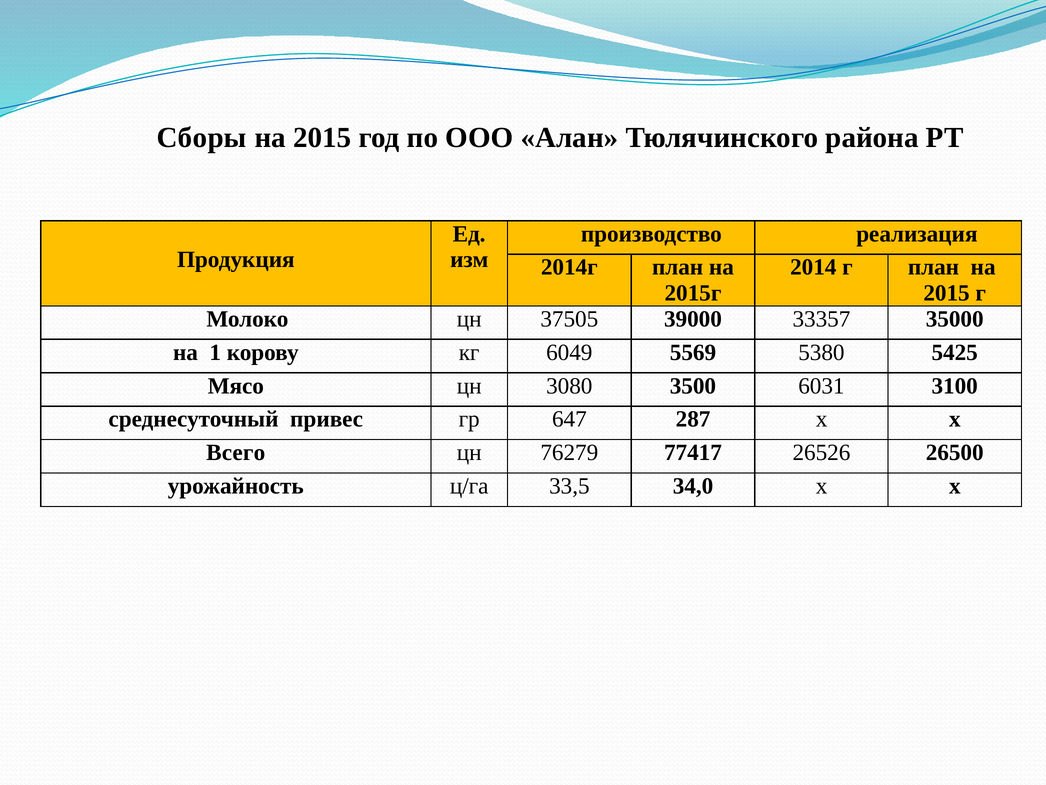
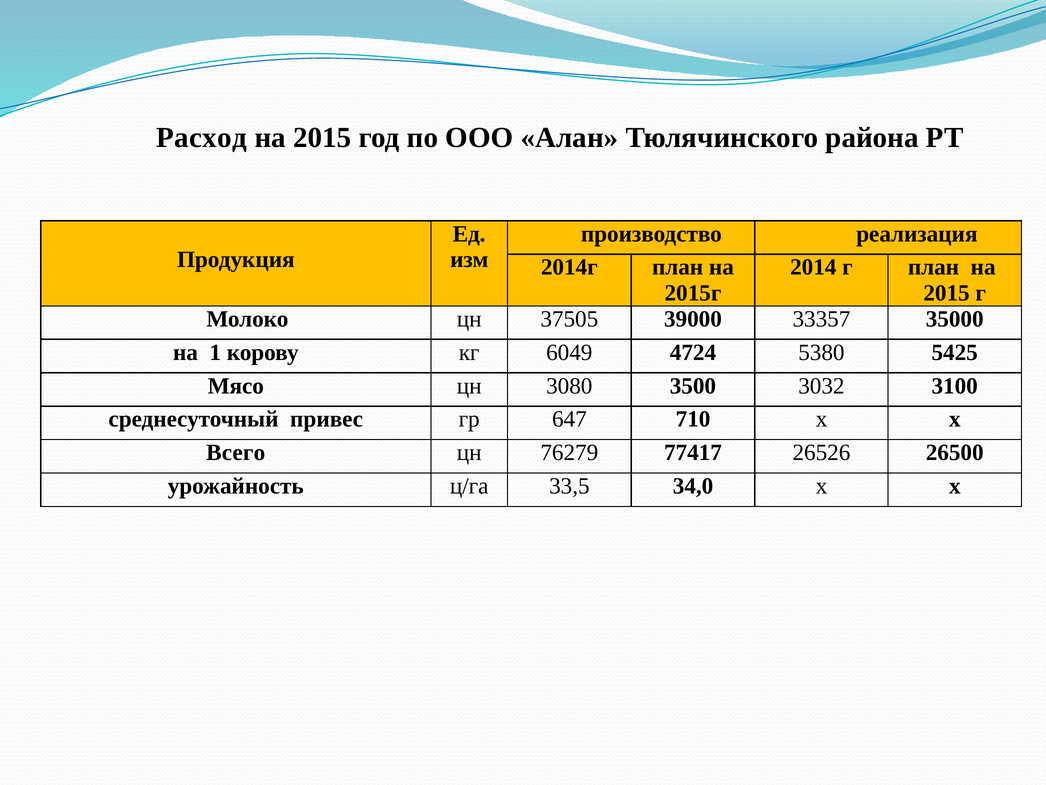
Сборы: Сборы -> Расход
5569: 5569 -> 4724
6031: 6031 -> 3032
287: 287 -> 710
